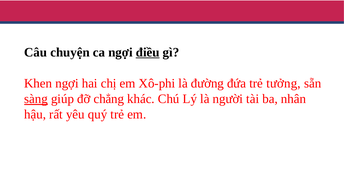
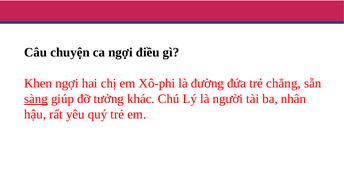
điều underline: present -> none
tưởng: tưởng -> chẳng
chẳng: chẳng -> tưởng
